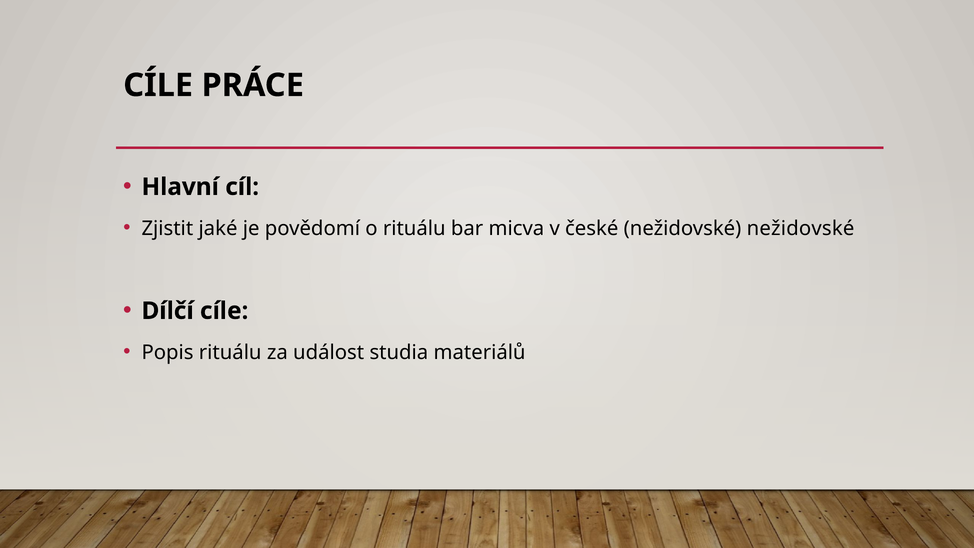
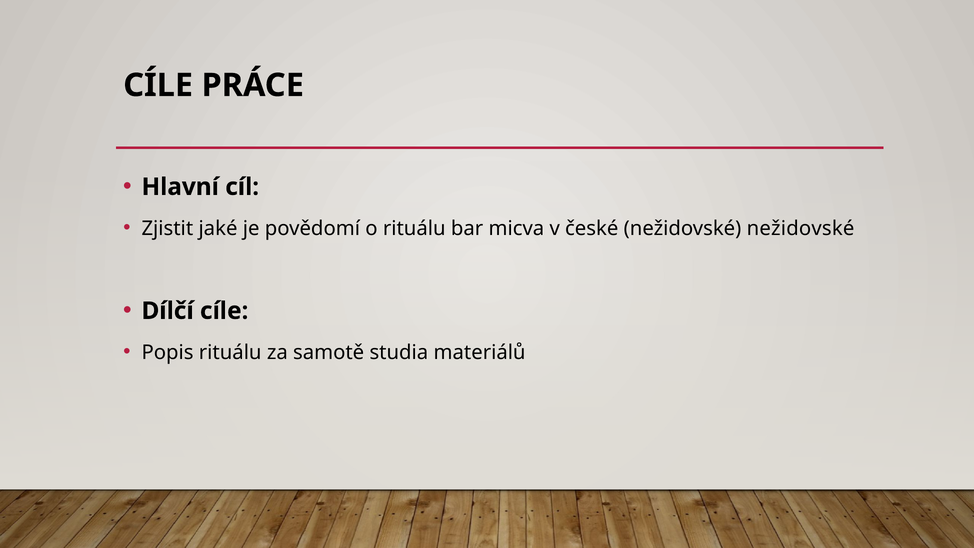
událost: událost -> samotě
